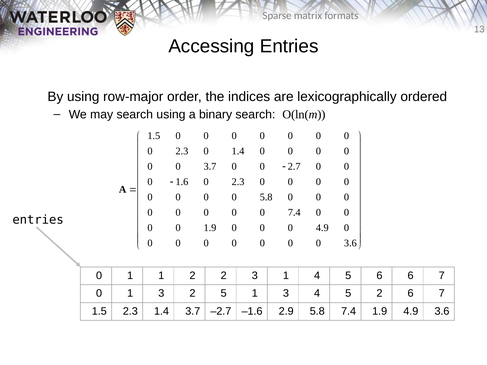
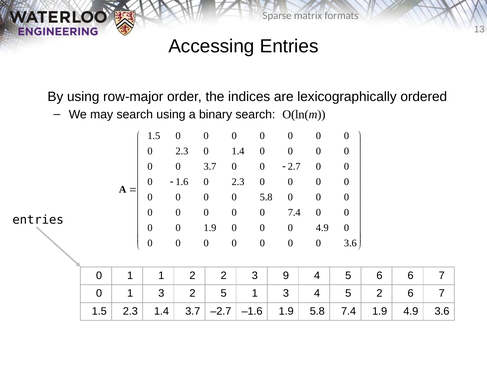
3 1: 1 -> 9
–1.6 2.9: 2.9 -> 1.9
